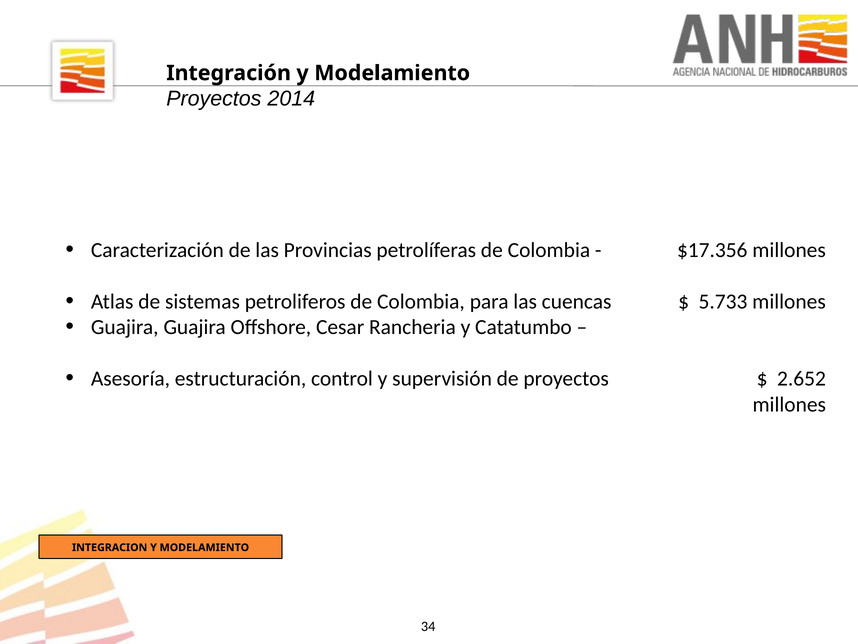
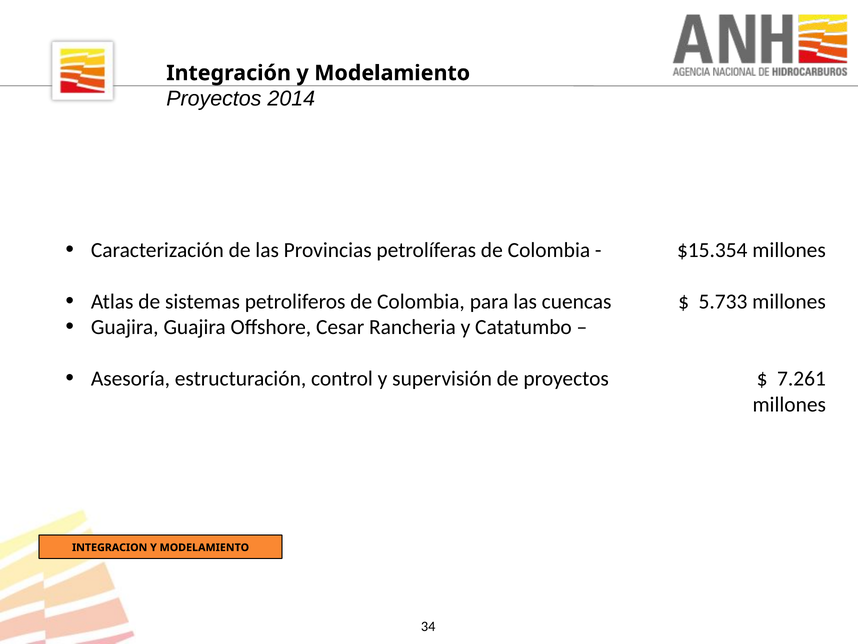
$17.356: $17.356 -> $15.354
2.652: 2.652 -> 7.261
